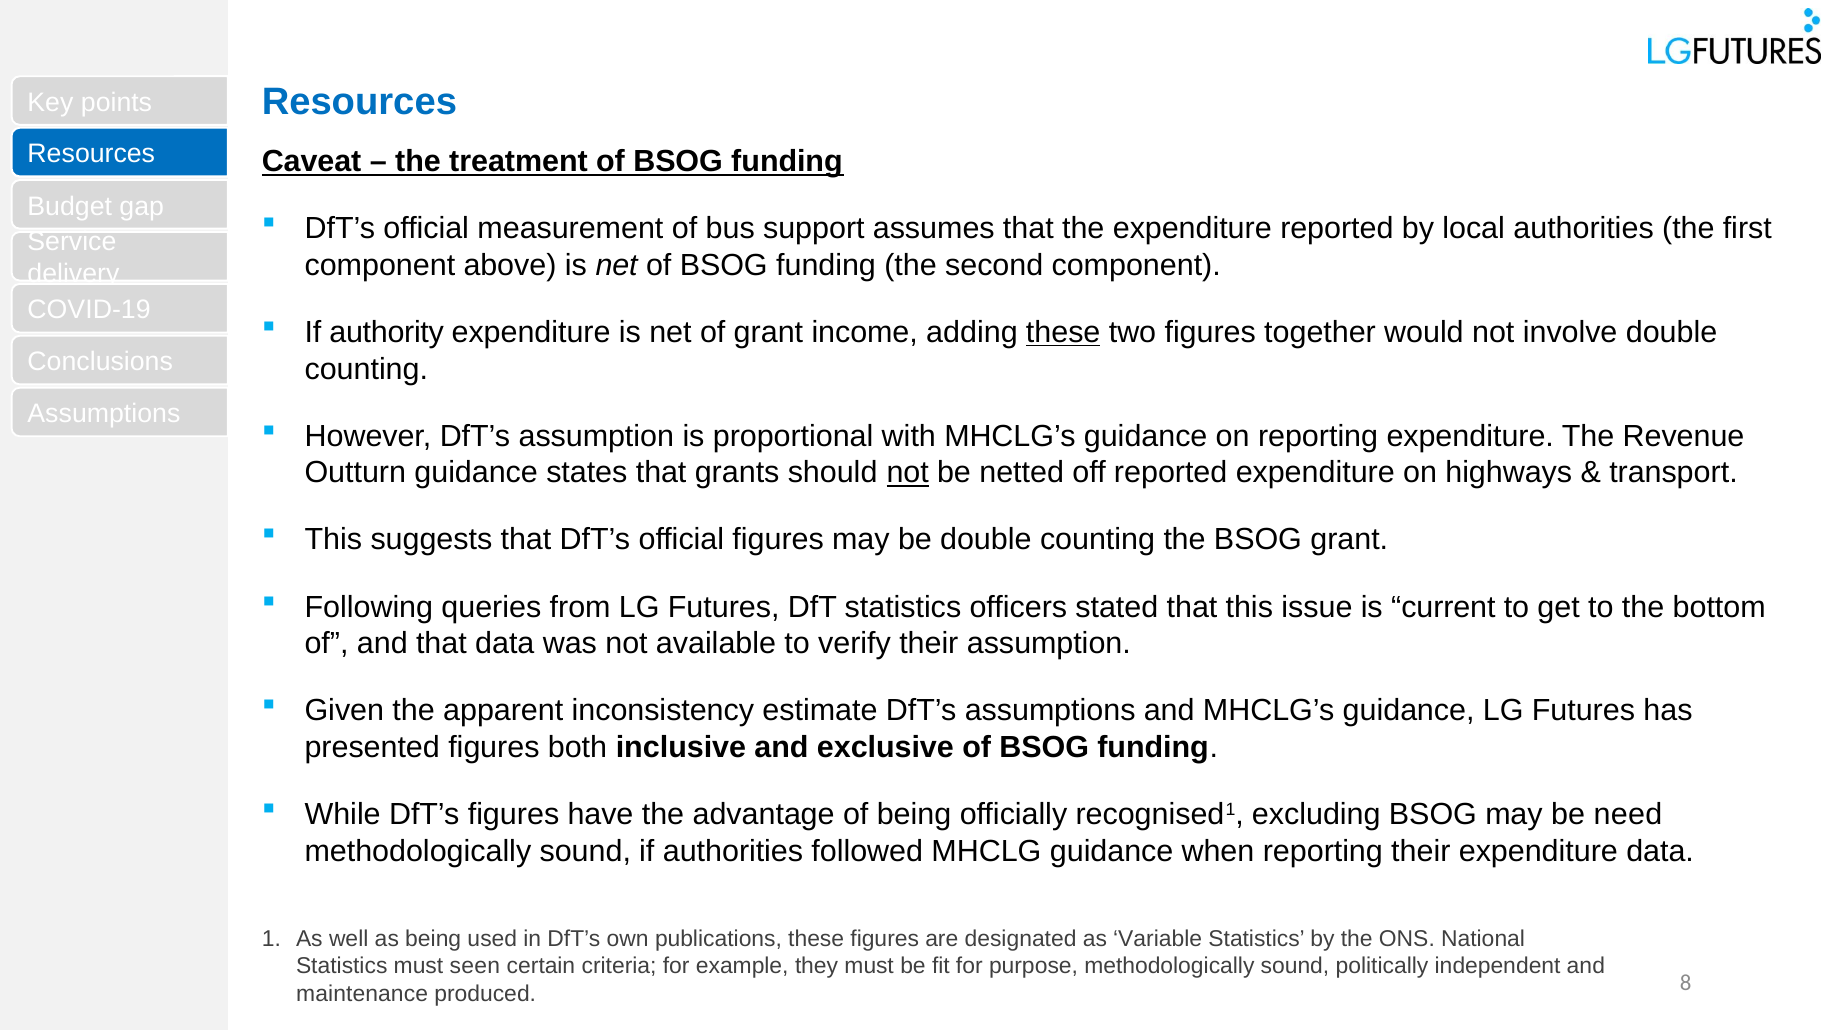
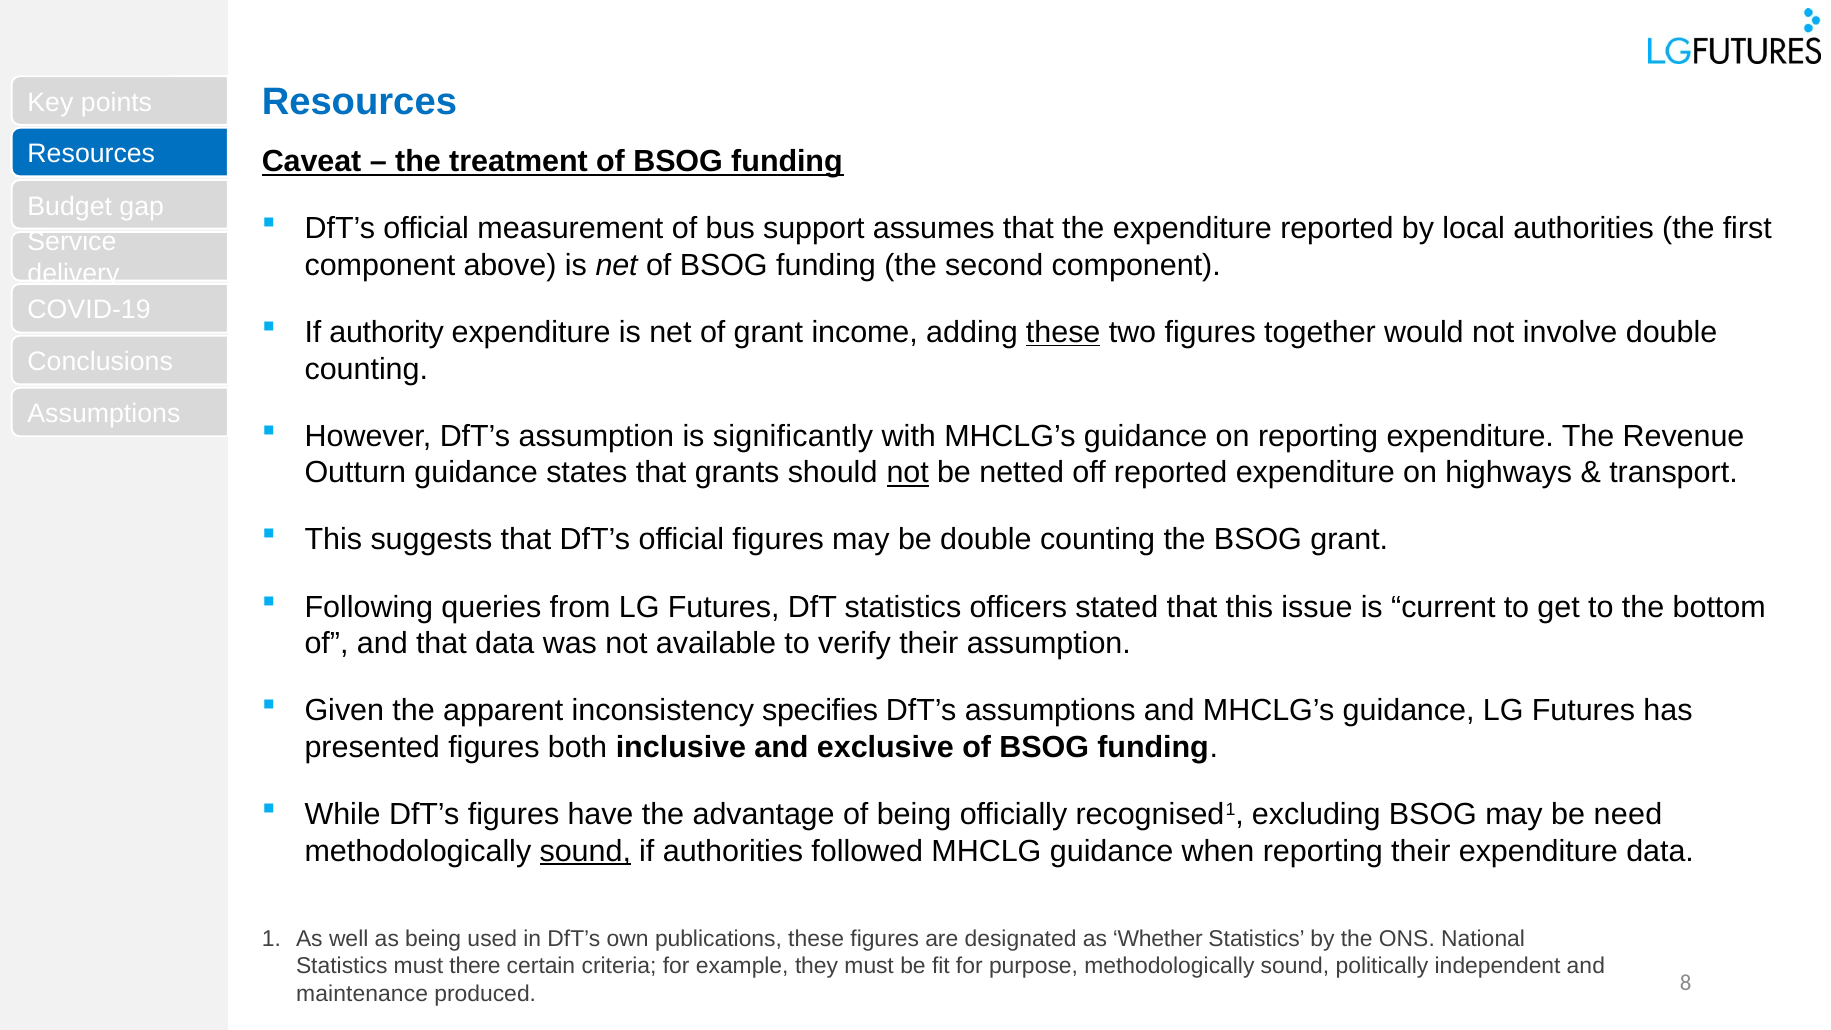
proportional: proportional -> significantly
estimate: estimate -> specifies
sound at (585, 851) underline: none -> present
Variable: Variable -> Whether
seen: seen -> there
